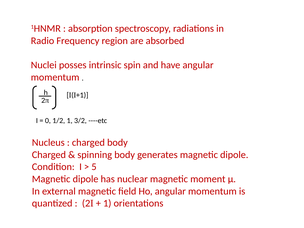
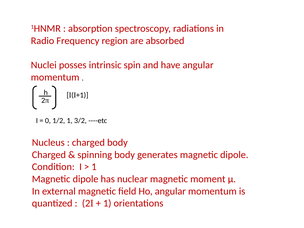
5 at (94, 167): 5 -> 1
